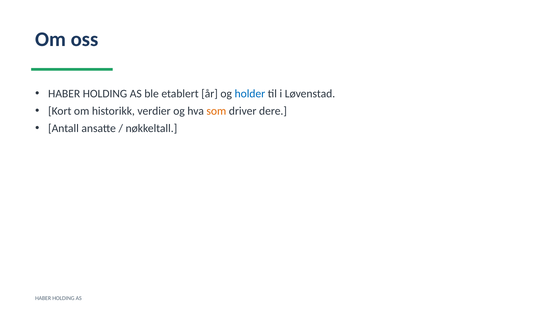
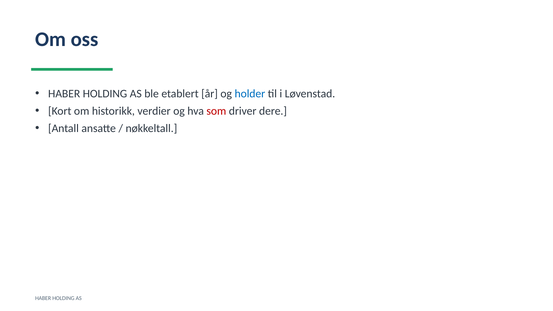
som colour: orange -> red
